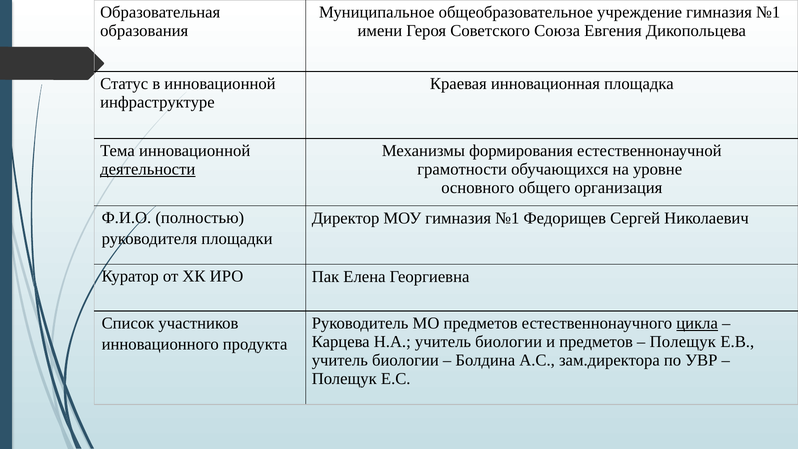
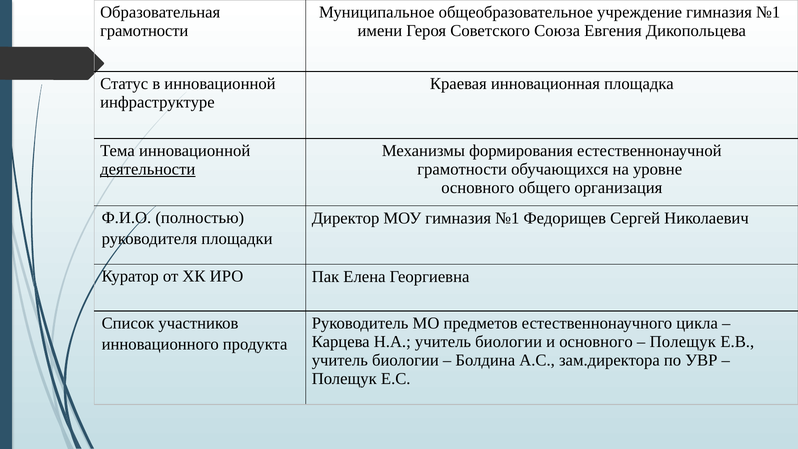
образования at (144, 31): образования -> грамотности
цикла underline: present -> none
и предметов: предметов -> основного
